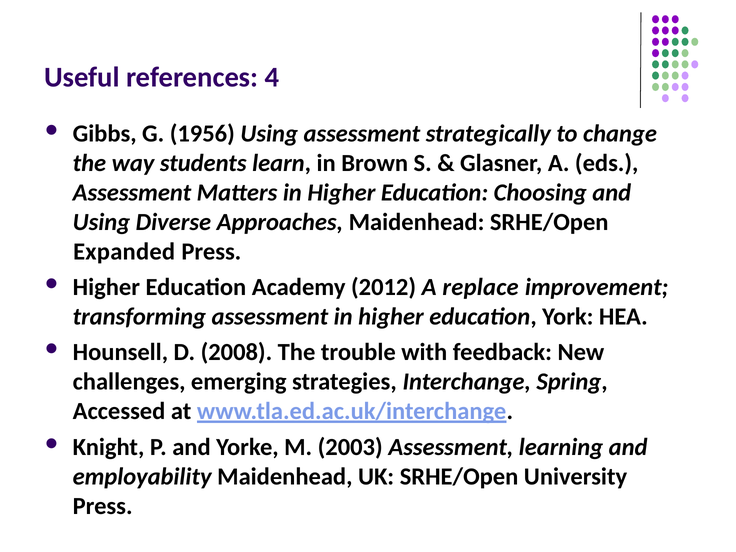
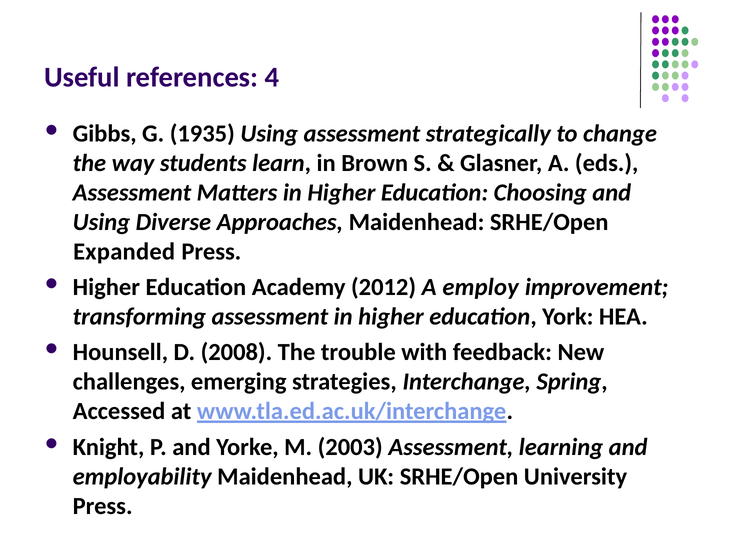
1956: 1956 -> 1935
replace: replace -> employ
